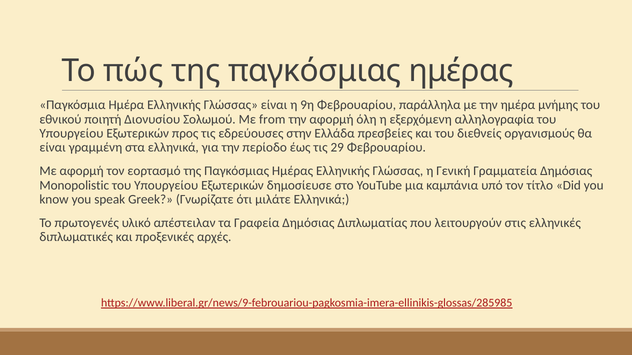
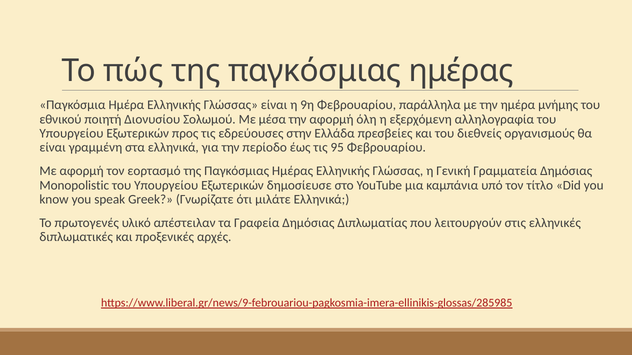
from: from -> μέσα
29: 29 -> 95
